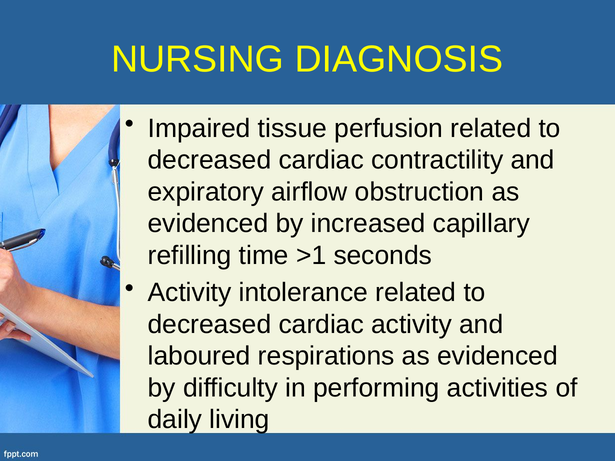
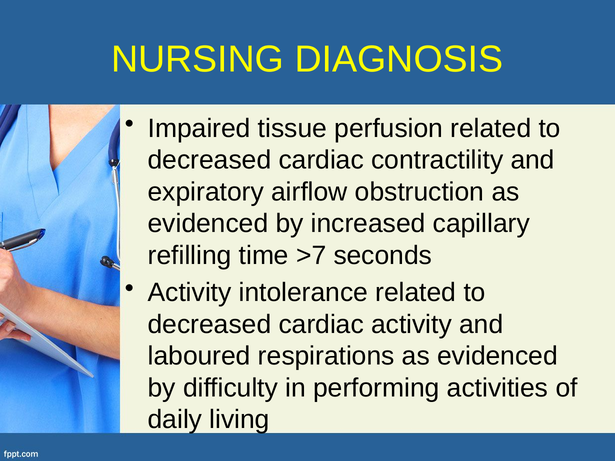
>1: >1 -> >7
